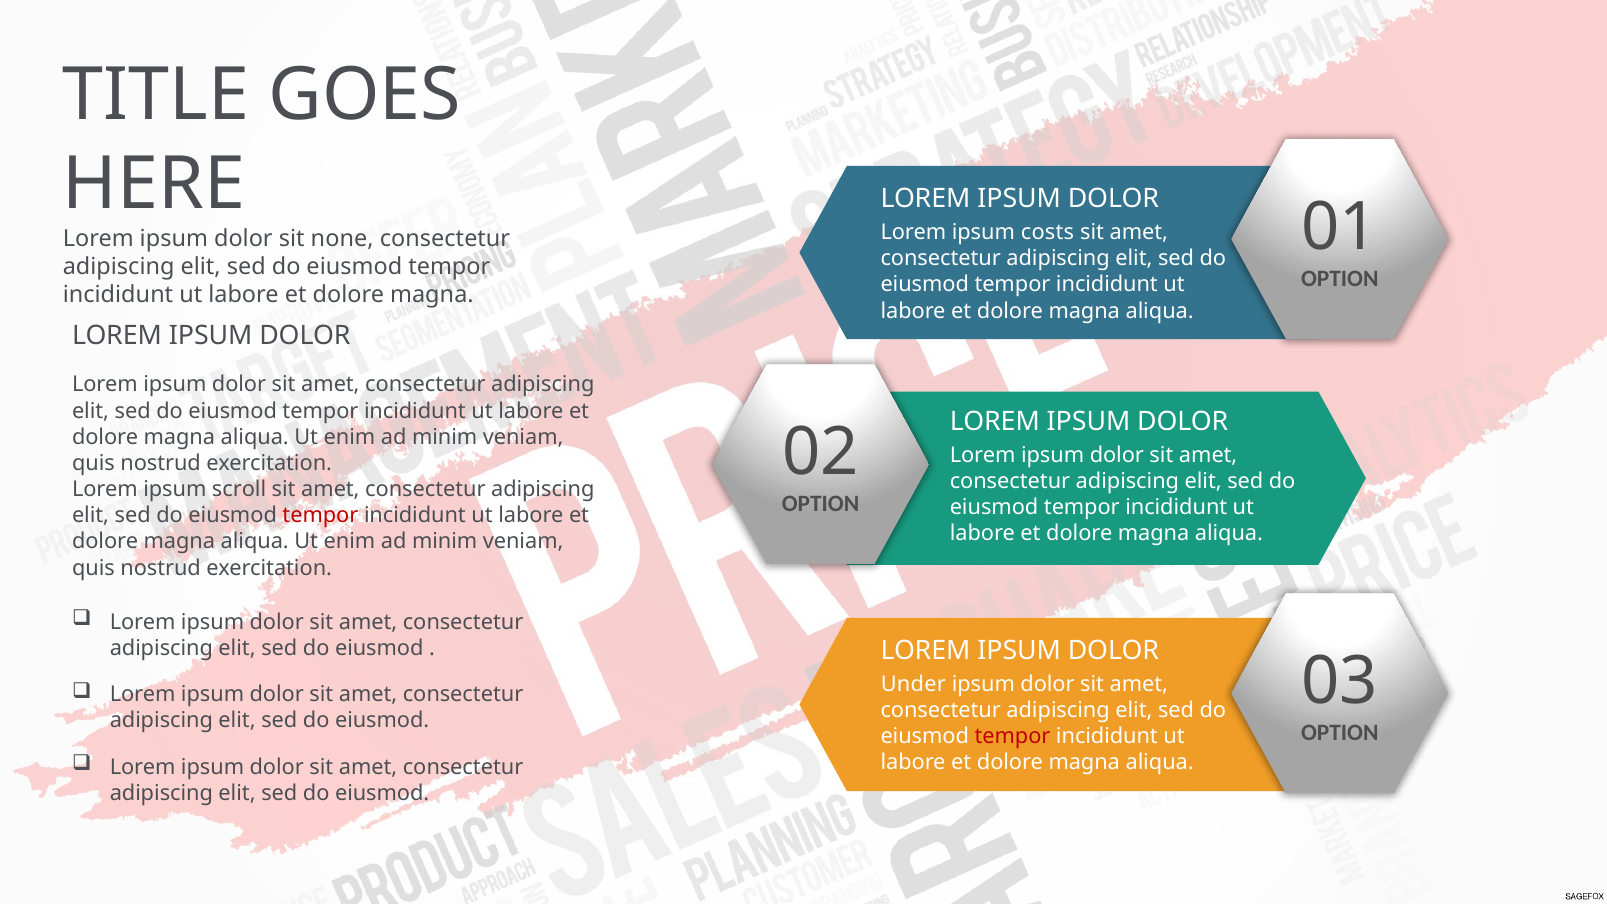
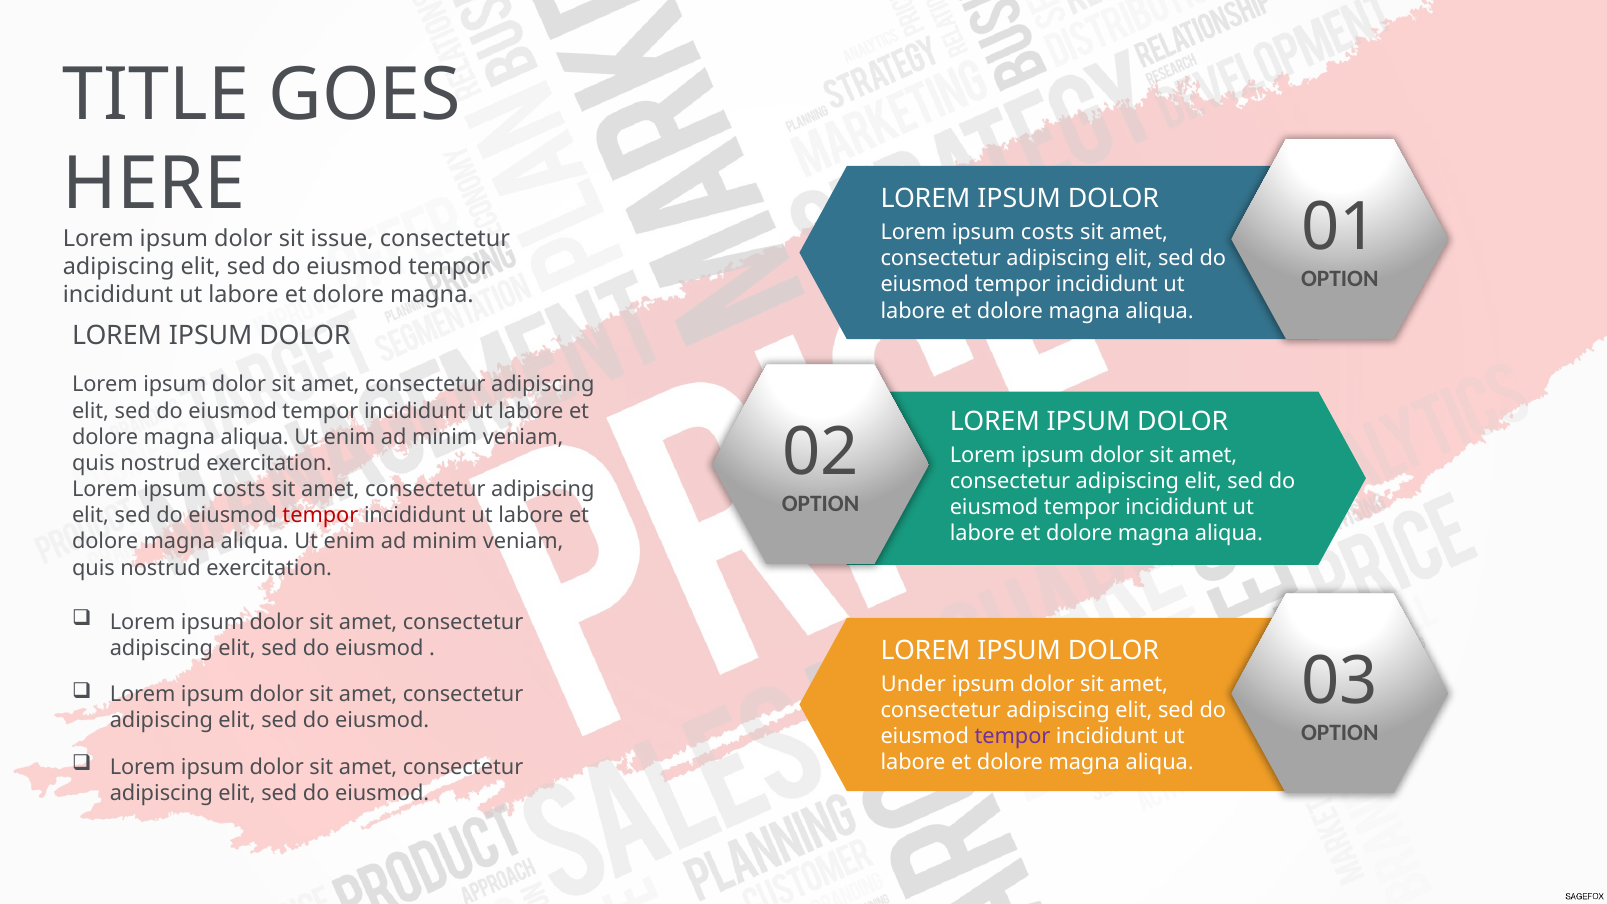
none: none -> issue
scroll at (239, 489): scroll -> costs
tempor at (1012, 736) colour: red -> purple
